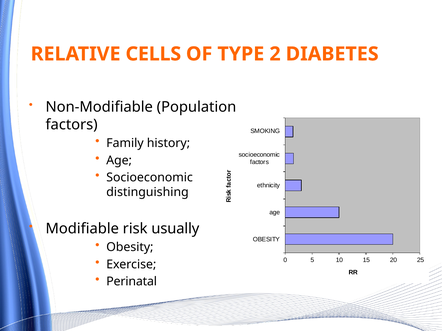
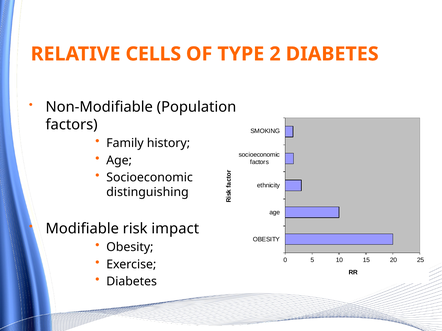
usually: usually -> impact
Perinatal at (132, 282): Perinatal -> Diabetes
